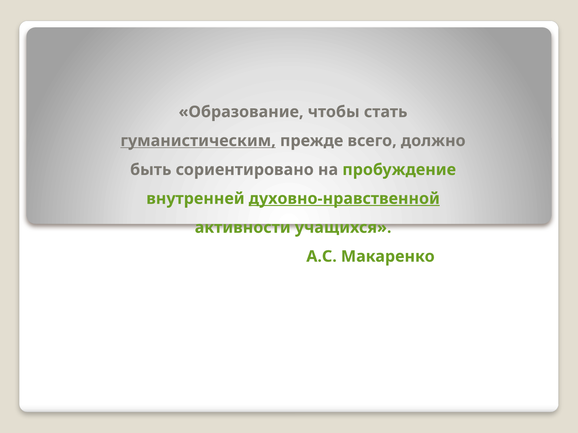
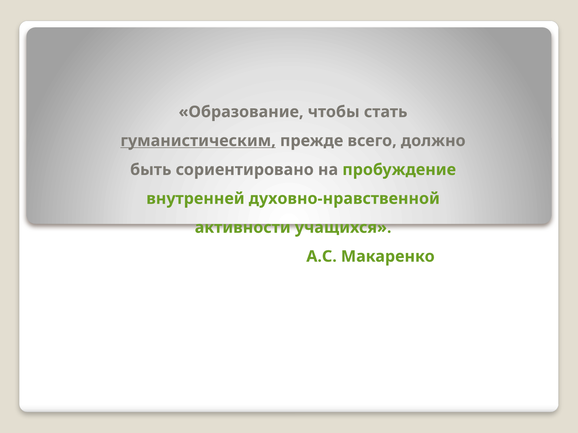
духовно-нравственной underline: present -> none
